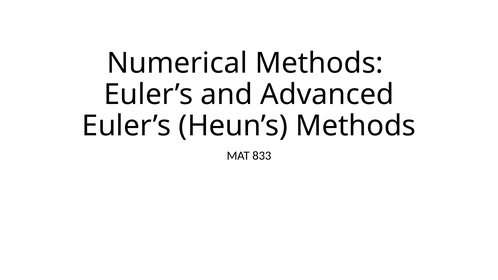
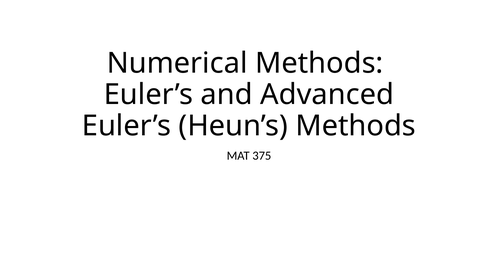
833: 833 -> 375
